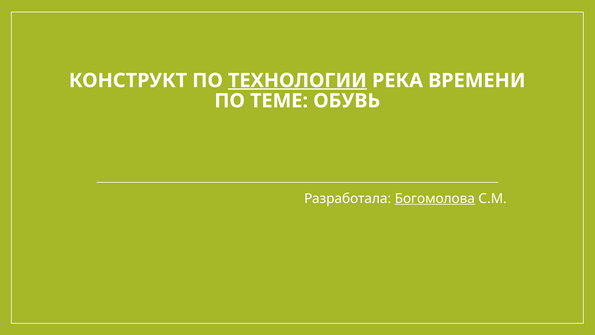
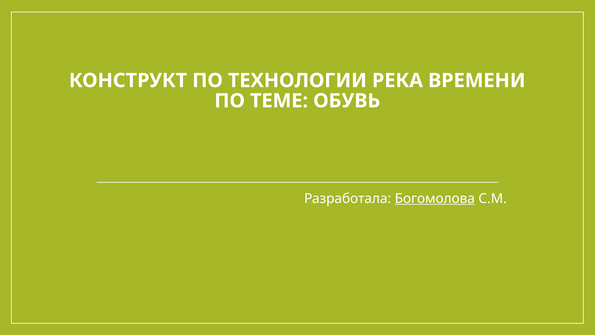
ТЕХНОЛОГИИ underline: present -> none
